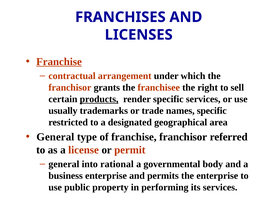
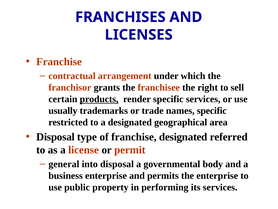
Franchise at (59, 62) underline: present -> none
General at (55, 137): General -> Disposal
franchise franchisor: franchisor -> designated
into rational: rational -> disposal
